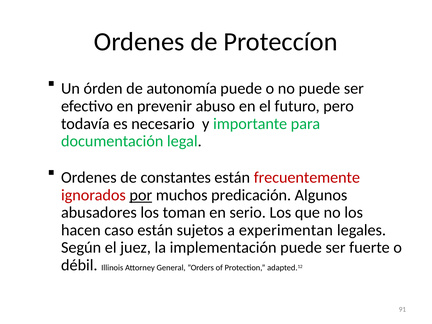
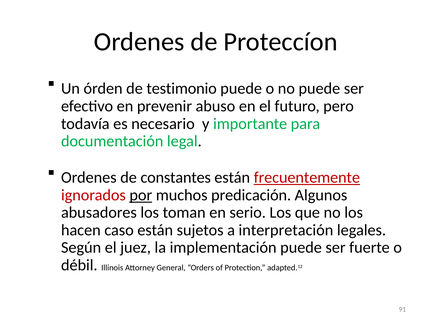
autonomía: autonomía -> testimonio
frecuentemente underline: none -> present
experimentan: experimentan -> interpretación
